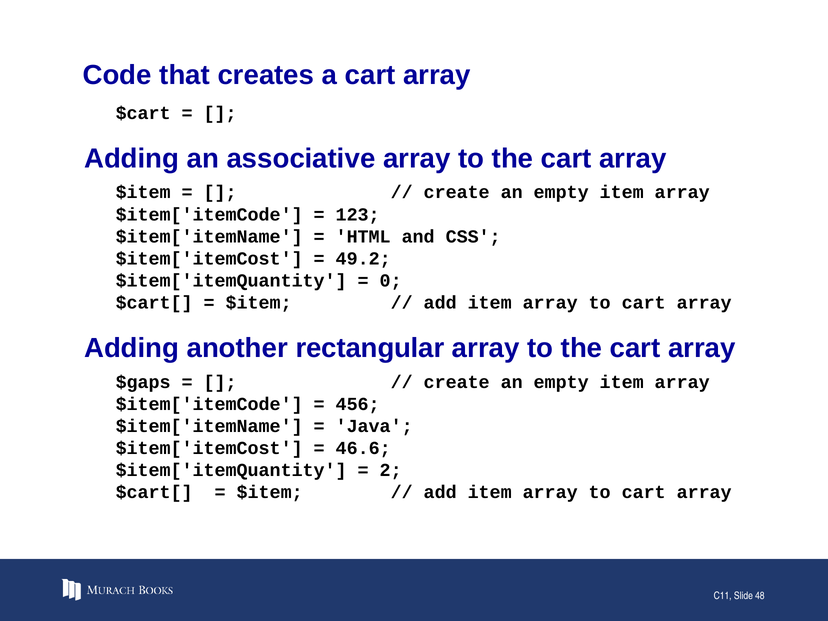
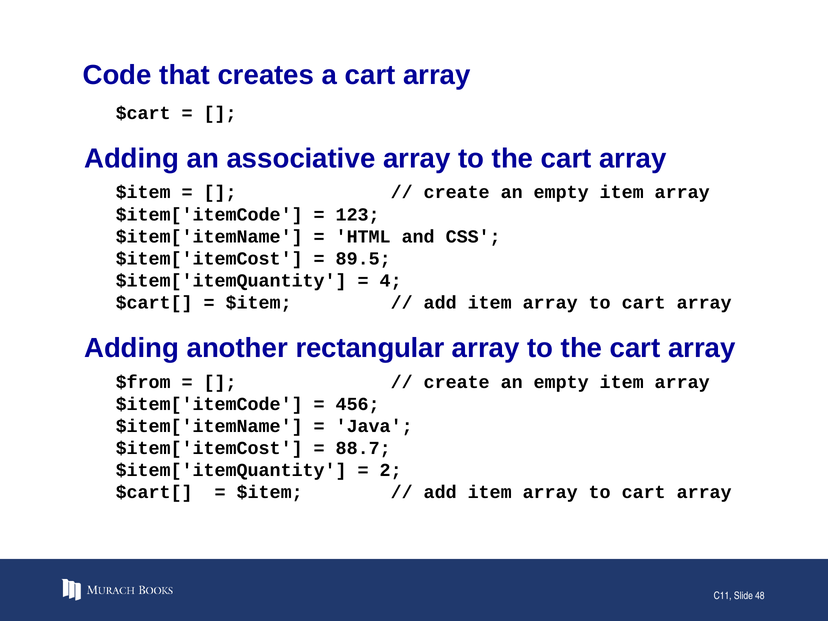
49.2: 49.2 -> 89.5
0: 0 -> 4
$gaps: $gaps -> $from
46.6: 46.6 -> 88.7
